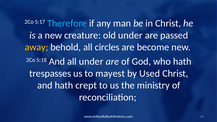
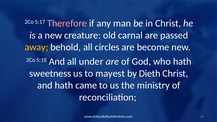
Therefore colour: light blue -> pink
old under: under -> carnal
trespasses: trespasses -> sweetness
Used: Used -> Dieth
crept: crept -> came
